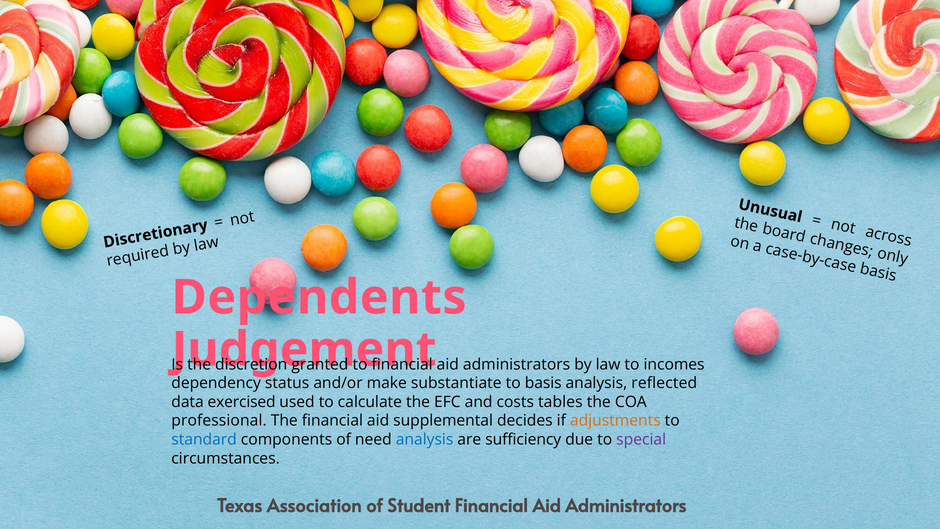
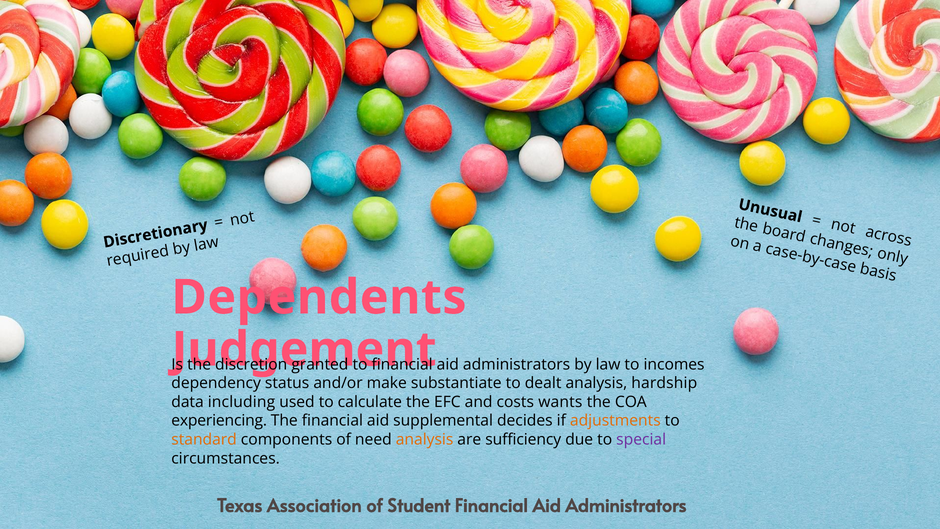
to basis: basis -> dealt
reflected: reflected -> hardship
exercised: exercised -> including
tables: tables -> wants
professional: professional -> experiencing
standard colour: blue -> orange
analysis at (425, 439) colour: blue -> orange
